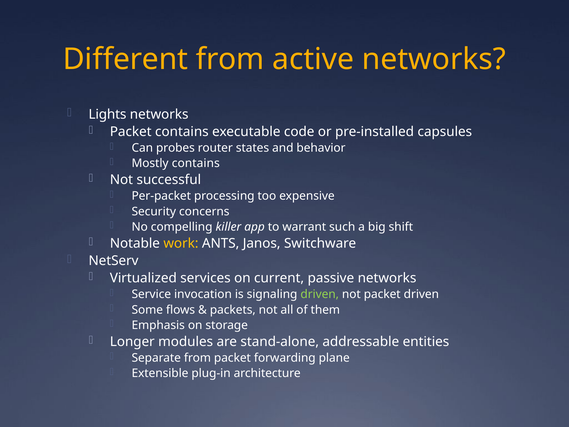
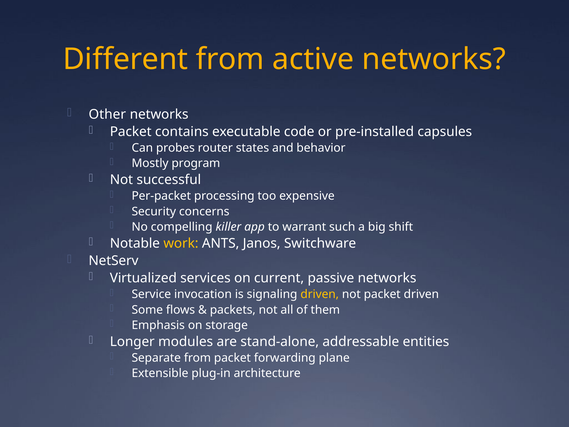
Lights: Lights -> Other
Mostly contains: contains -> program
driven at (320, 294) colour: light green -> yellow
